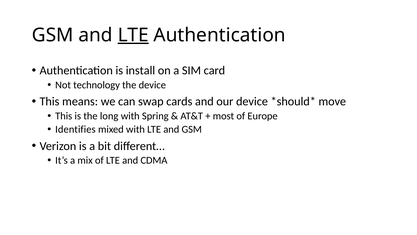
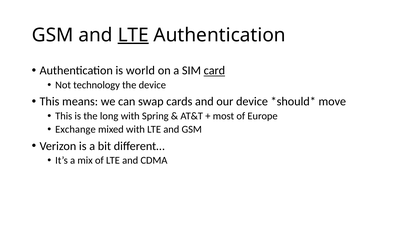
install: install -> world
card underline: none -> present
Identifies: Identifies -> Exchange
